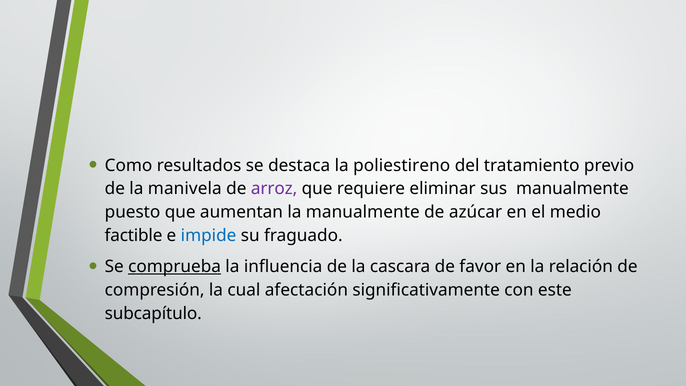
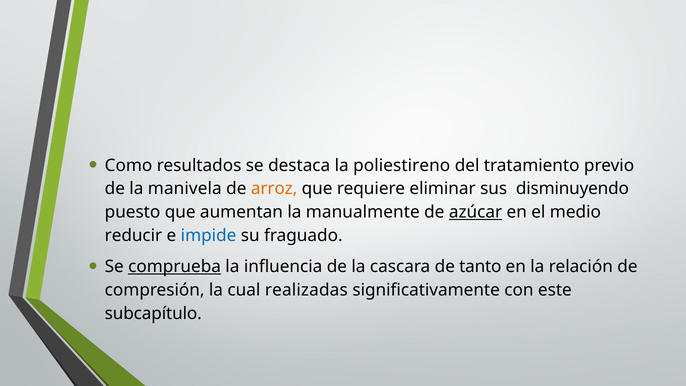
arroz colour: purple -> orange
sus manualmente: manualmente -> disminuyendo
azúcar underline: none -> present
factible: factible -> reducir
favor: favor -> tanto
afectación: afectación -> realizadas
